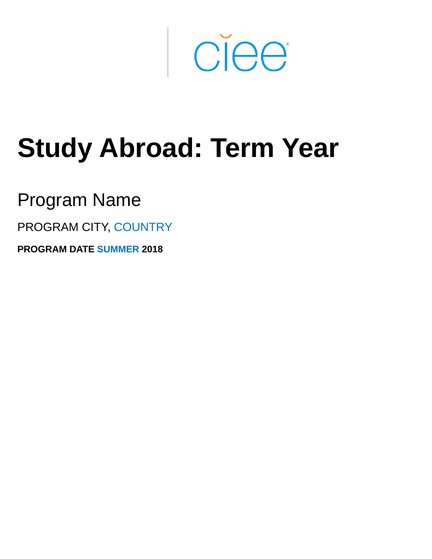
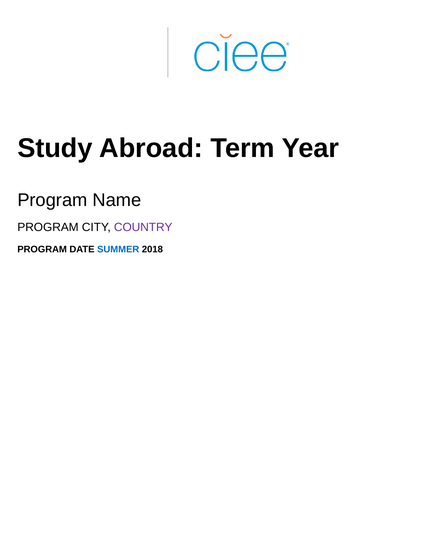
COUNTRY colour: blue -> purple
